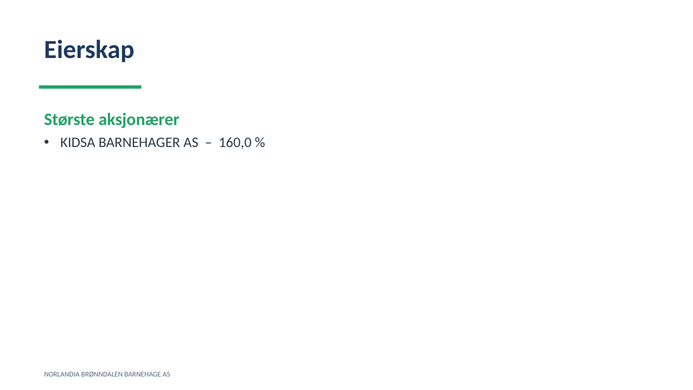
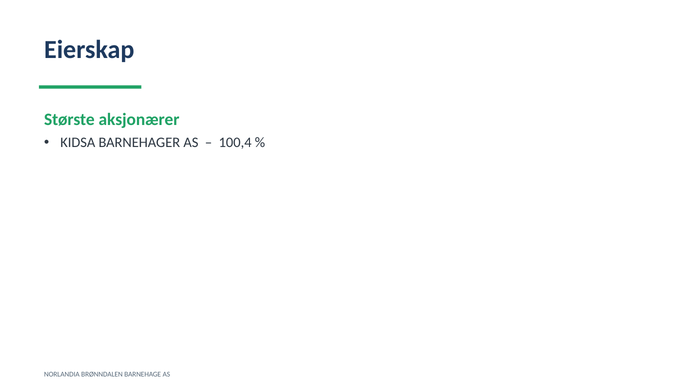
160,0: 160,0 -> 100,4
